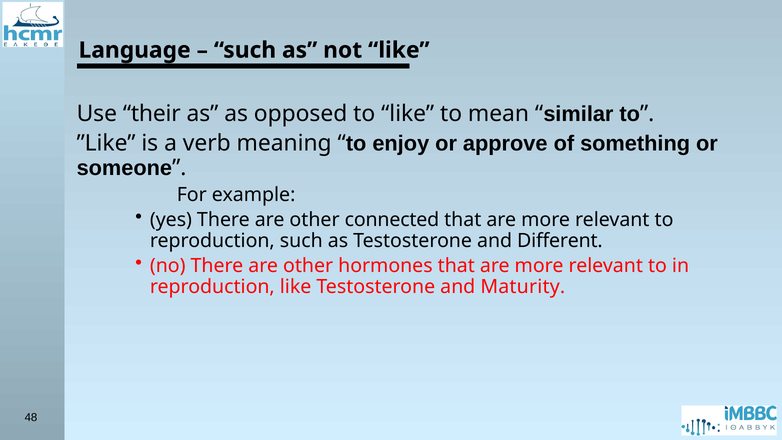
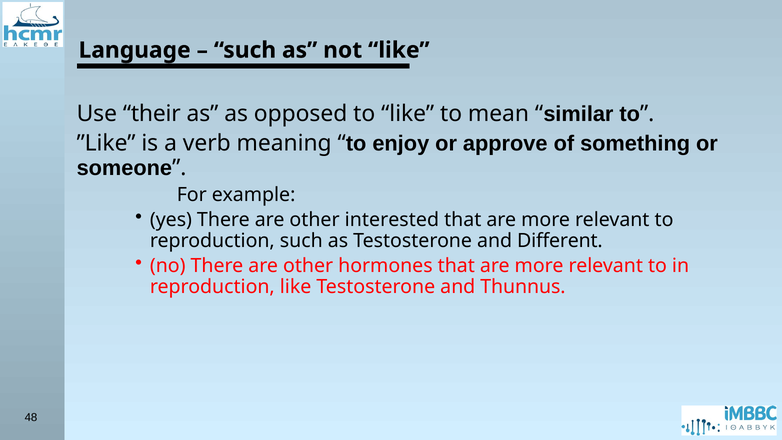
connected: connected -> interested
Maturity: Maturity -> Thunnus
